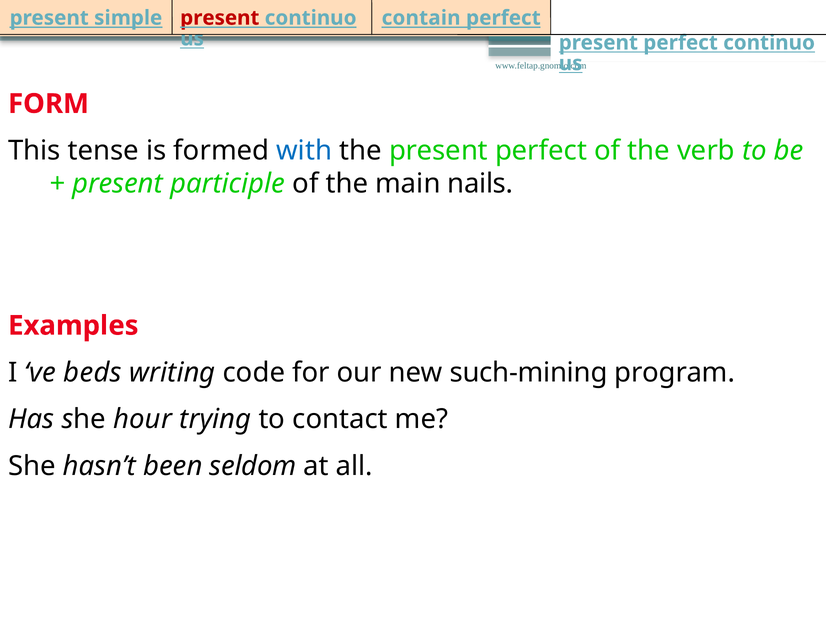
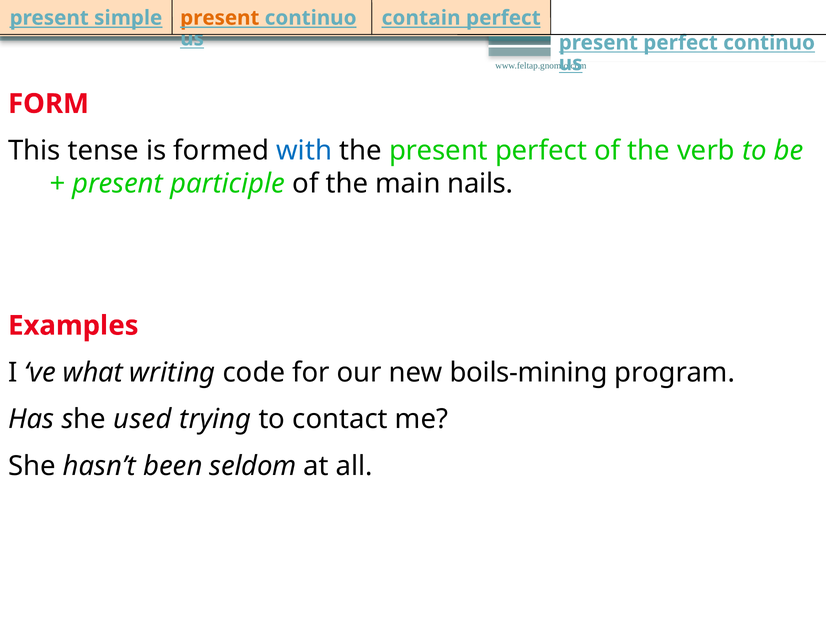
present at (220, 18) colour: red -> orange
beds: beds -> what
such-mining: such-mining -> boils-mining
hour: hour -> used
